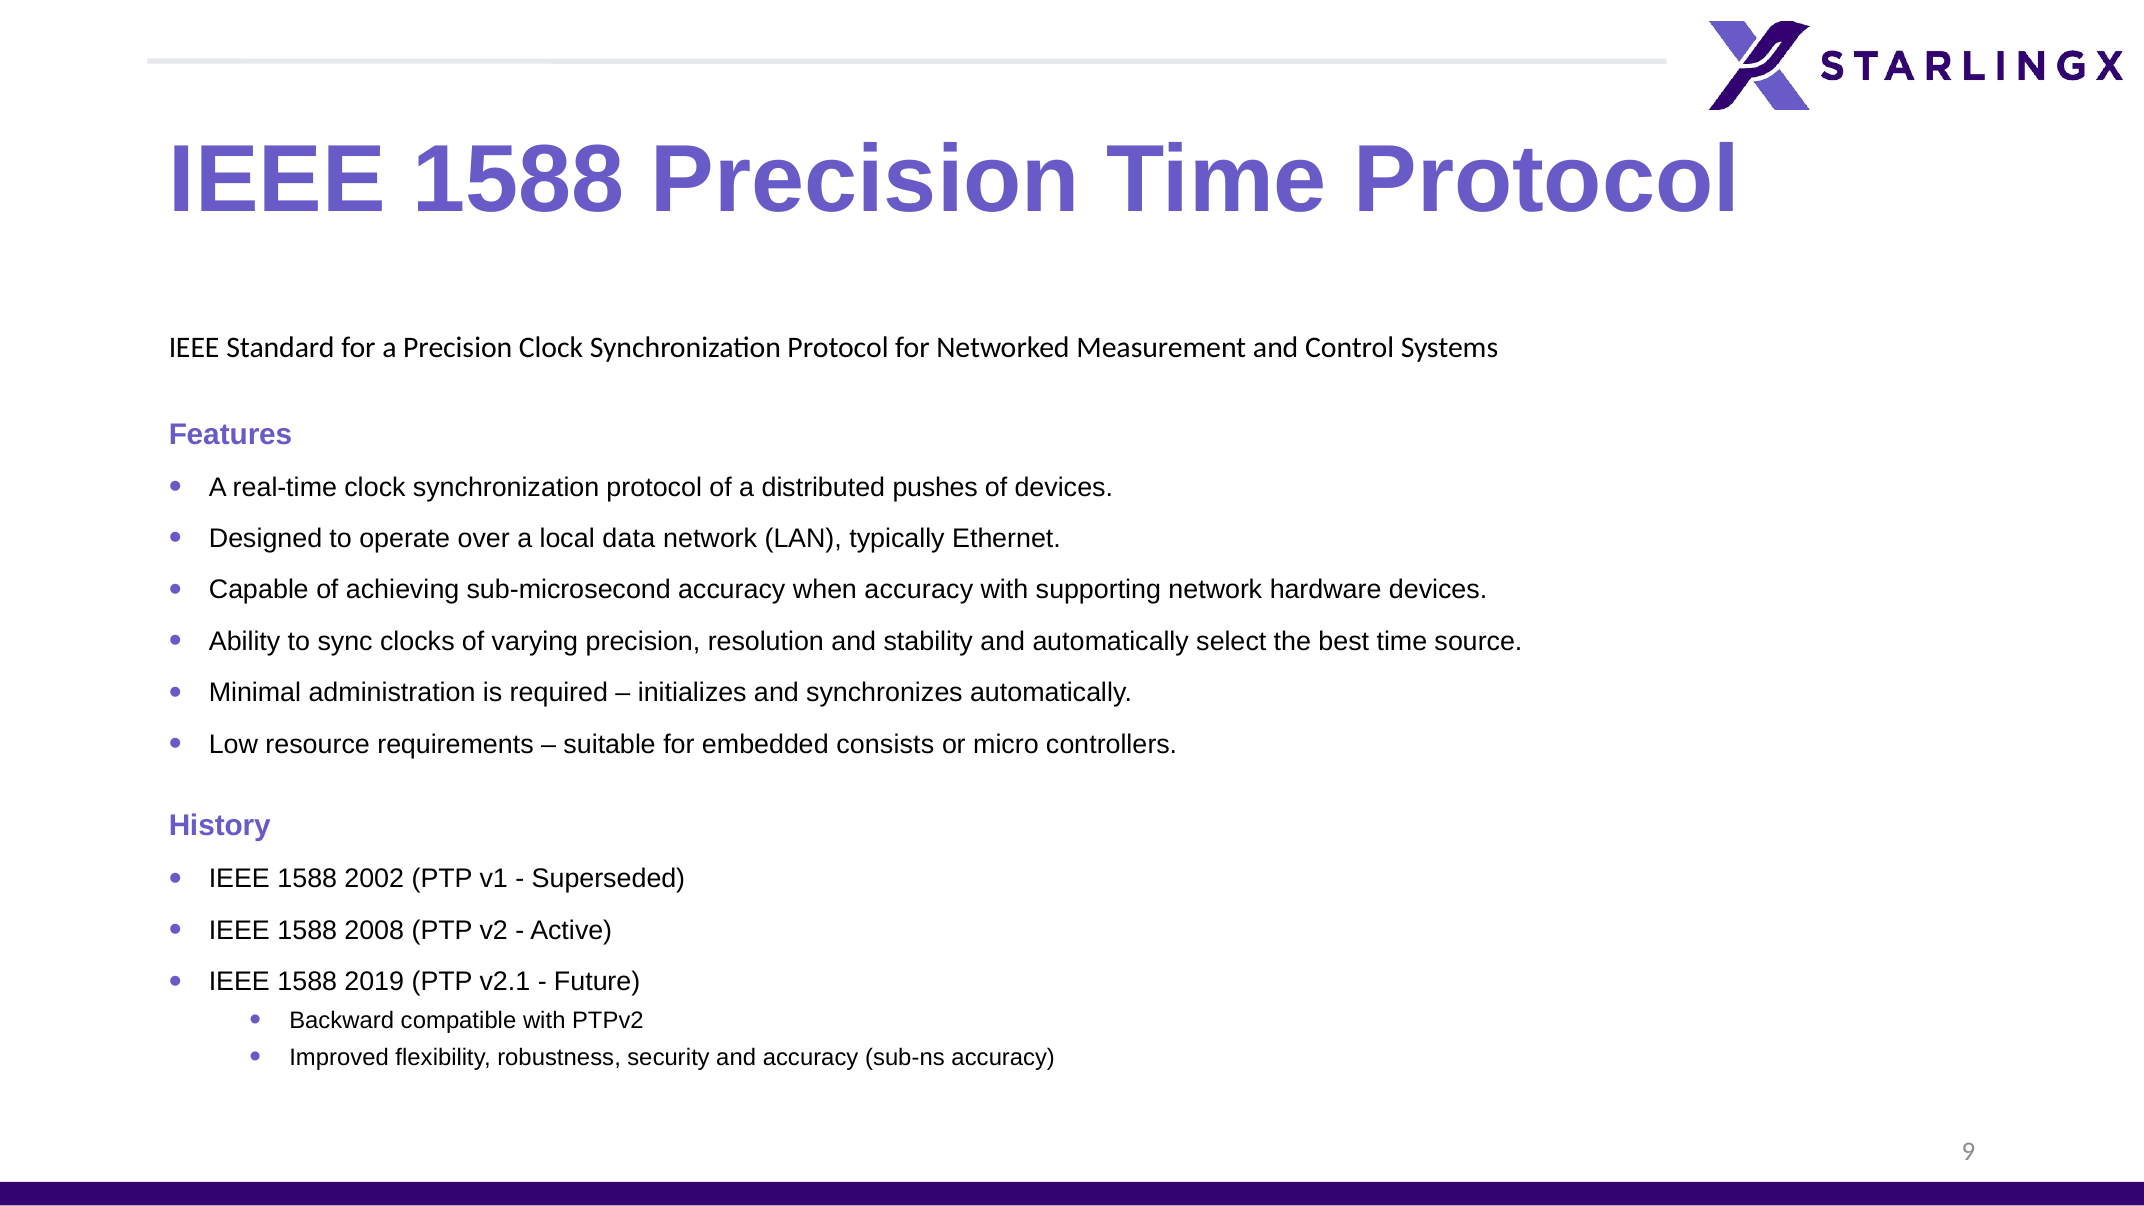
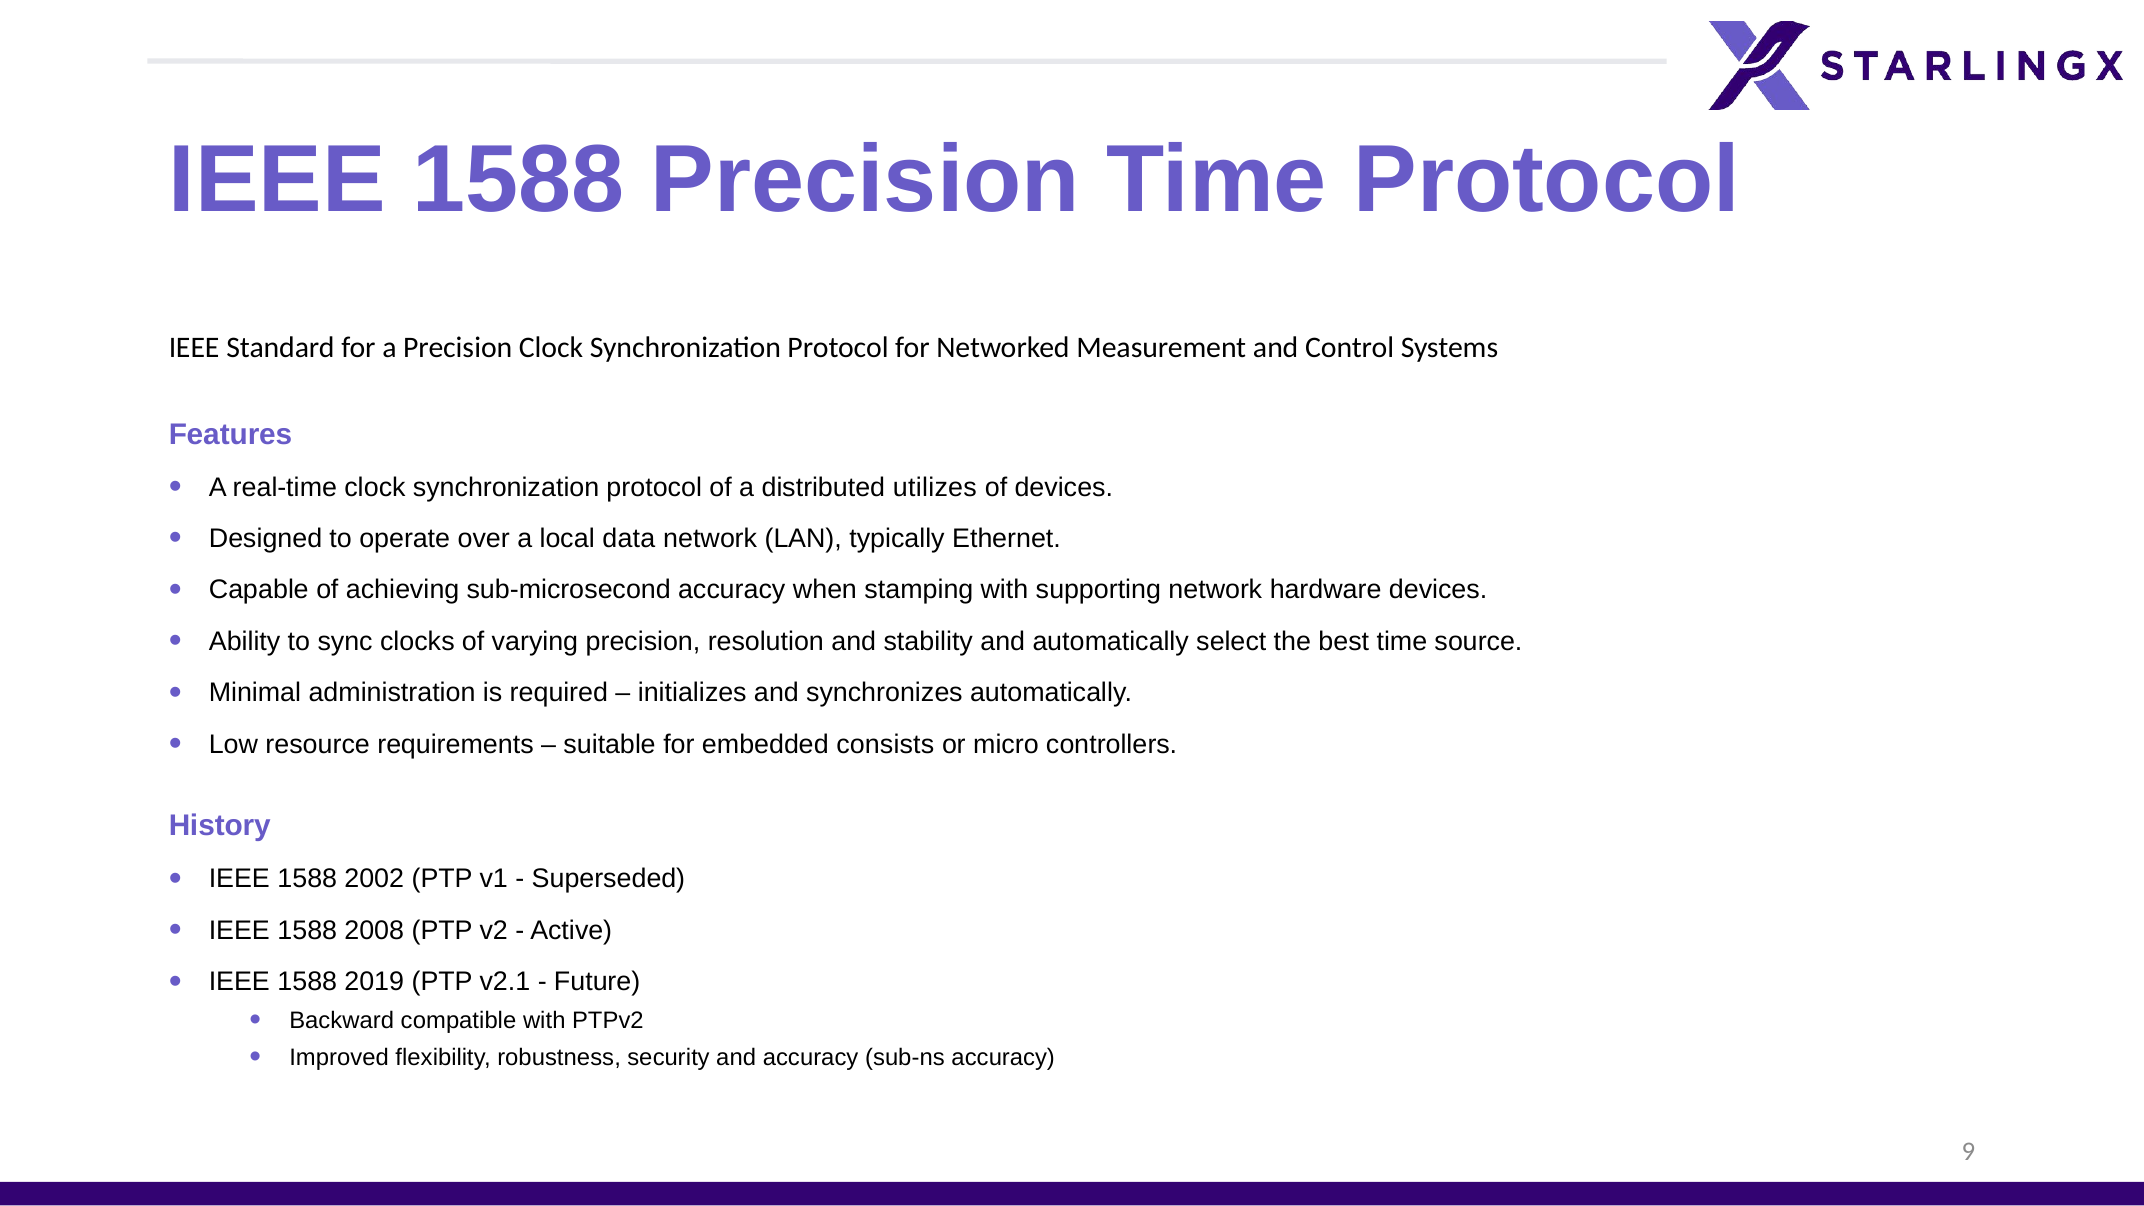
pushes: pushes -> utilizes
when accuracy: accuracy -> stamping
